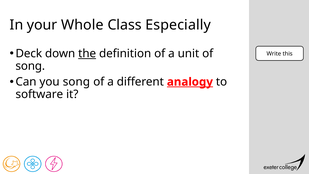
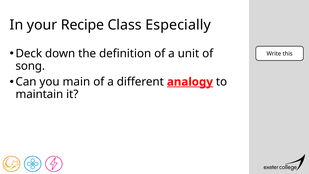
Whole: Whole -> Recipe
the underline: present -> none
you song: song -> main
software: software -> maintain
